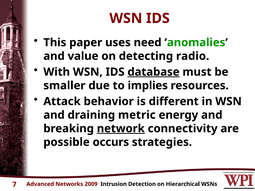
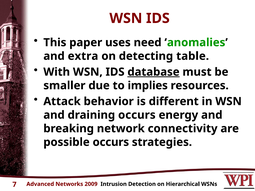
value: value -> extra
radio: radio -> table
draining metric: metric -> occurs
network underline: present -> none
